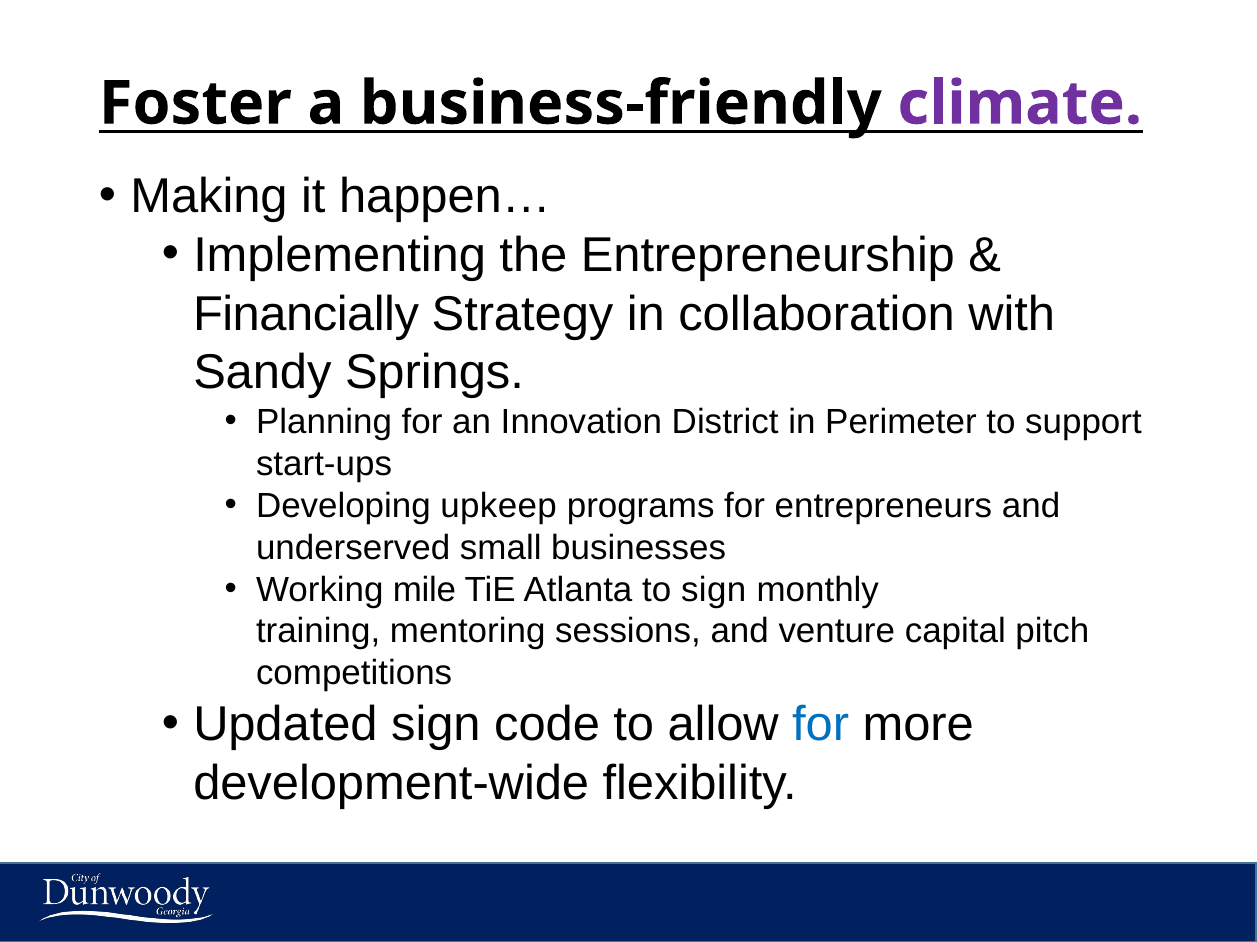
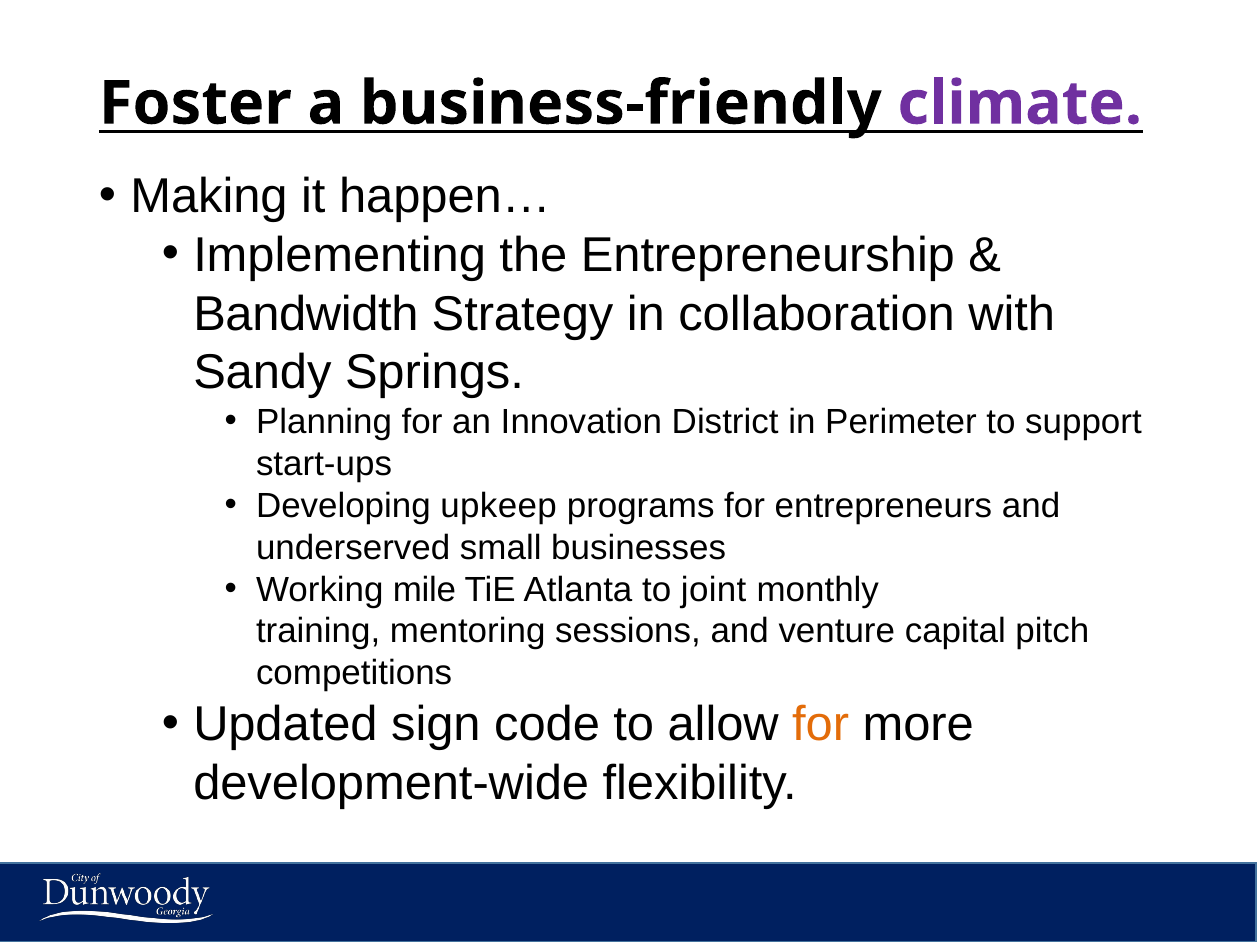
Financially: Financially -> Bandwidth
to sign: sign -> joint
for at (821, 725) colour: blue -> orange
